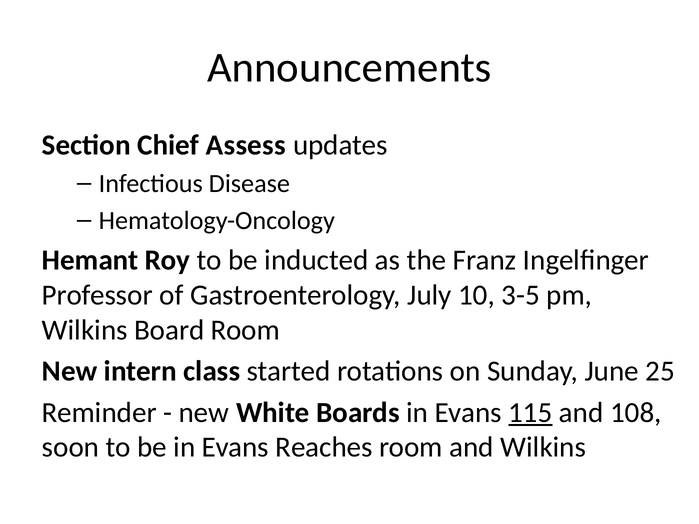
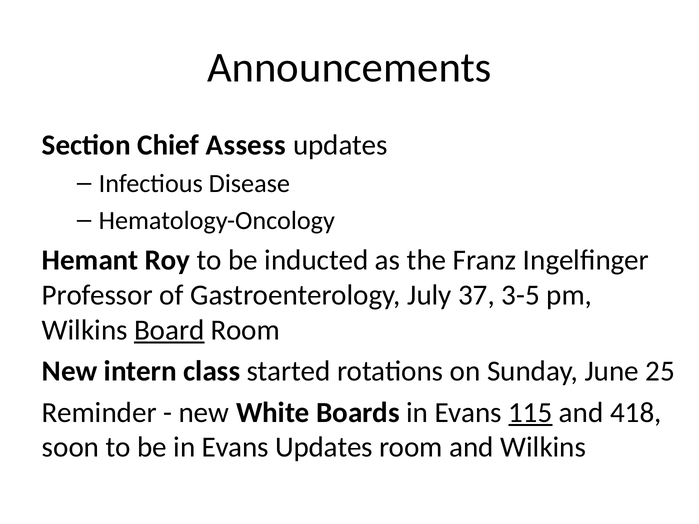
10: 10 -> 37
Board underline: none -> present
108: 108 -> 418
Evans Reaches: Reaches -> Updates
